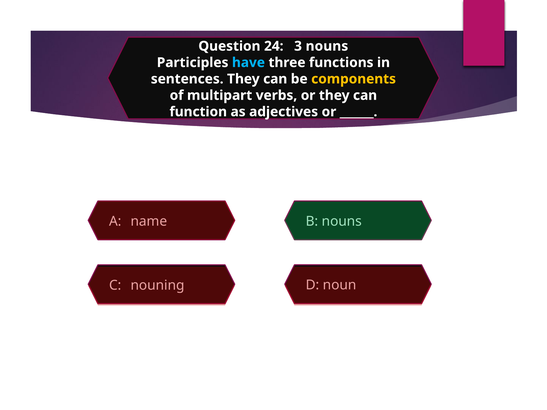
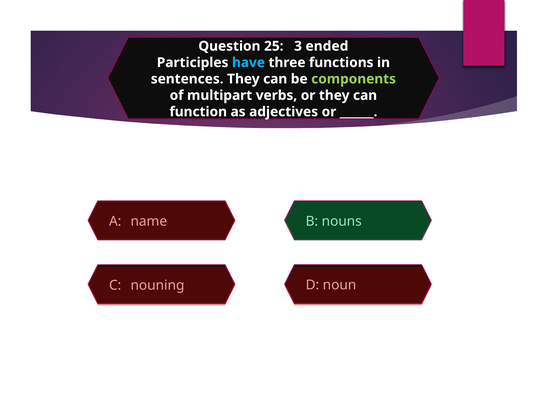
24: 24 -> 25
3 nouns: nouns -> ended
components colour: yellow -> light green
